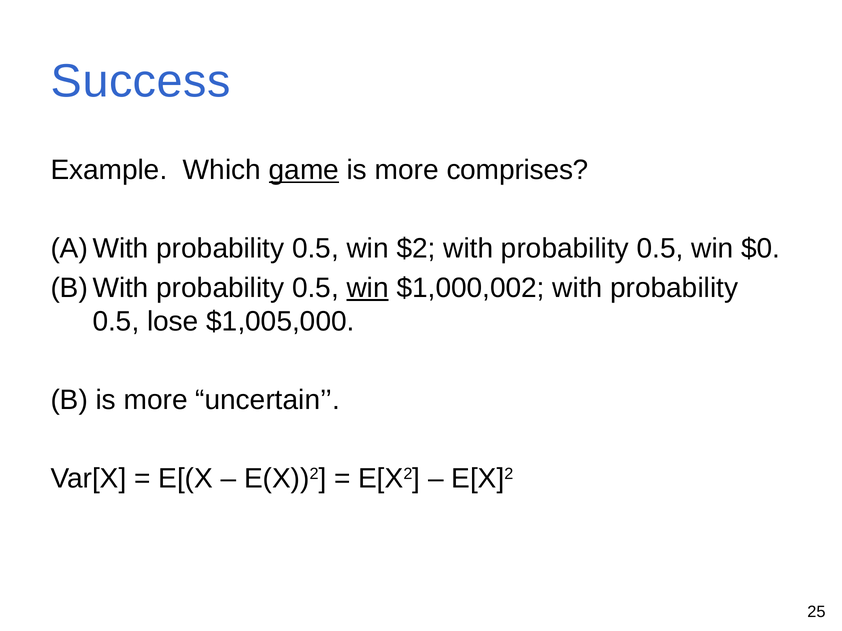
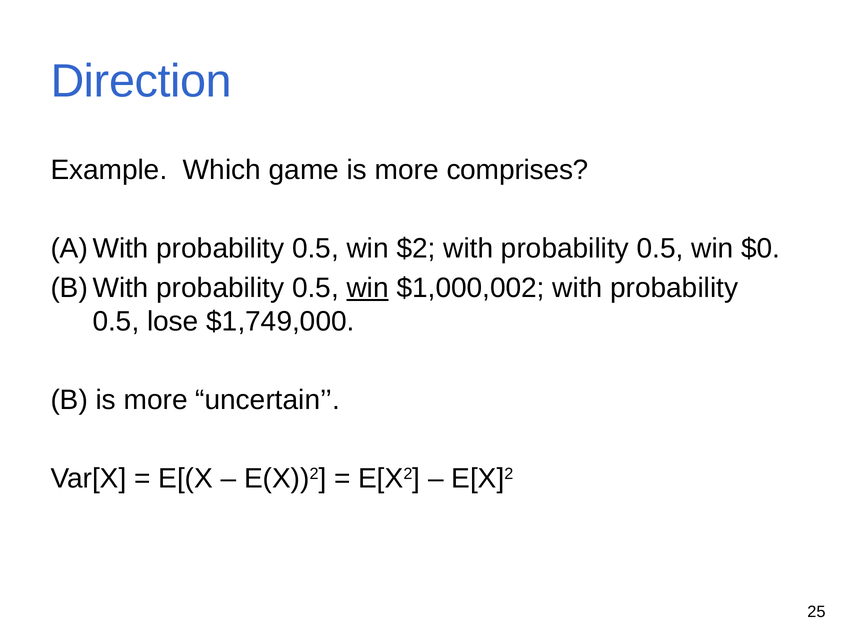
Success: Success -> Direction
game underline: present -> none
$1,005,000: $1,005,000 -> $1,749,000
